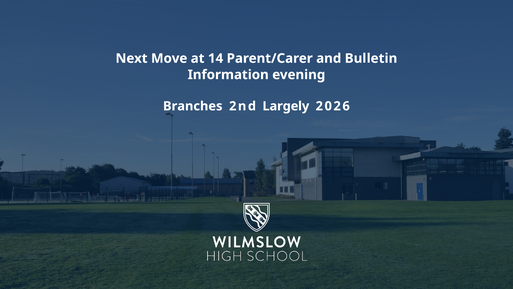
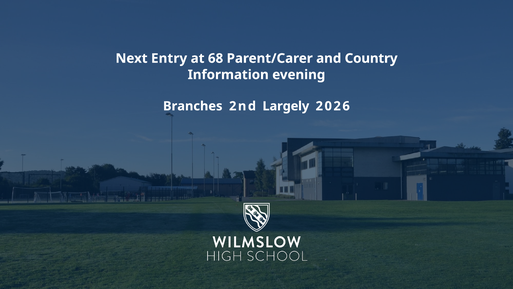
Move: Move -> Entry
14: 14 -> 68
Bulletin: Bulletin -> Country
